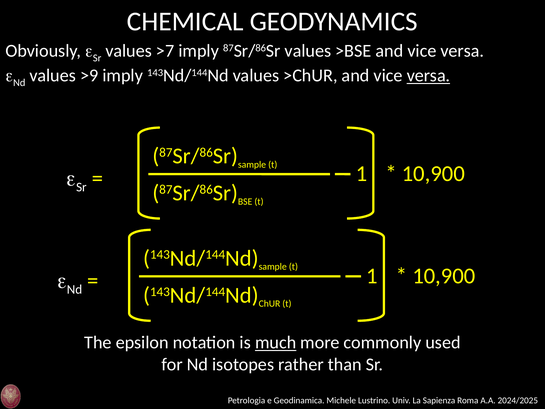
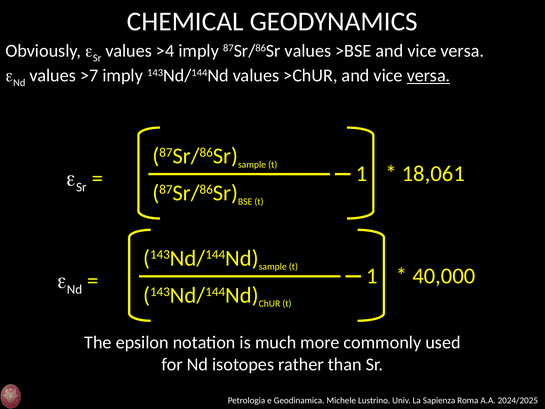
>7: >7 -> >4
>9: >9 -> >7
10,900 at (433, 174): 10,900 -> 18,061
10,900 at (444, 276): 10,900 -> 40,000
much underline: present -> none
